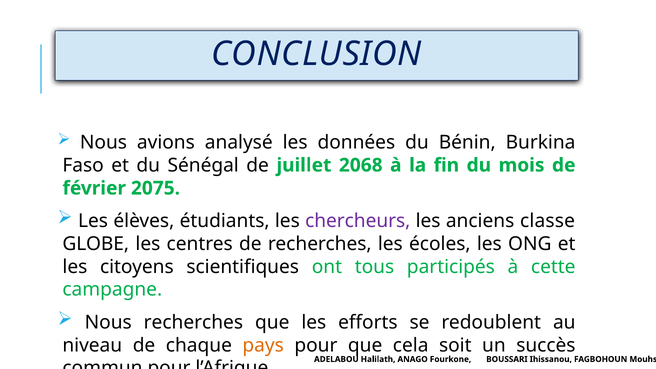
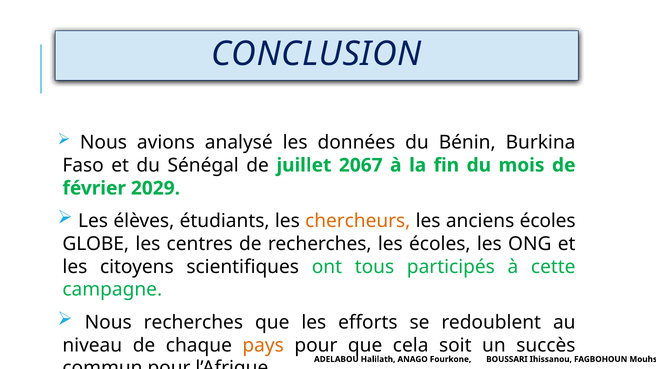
2068: 2068 -> 2067
2075: 2075 -> 2029
chercheurs colour: purple -> orange
anciens classe: classe -> écoles
